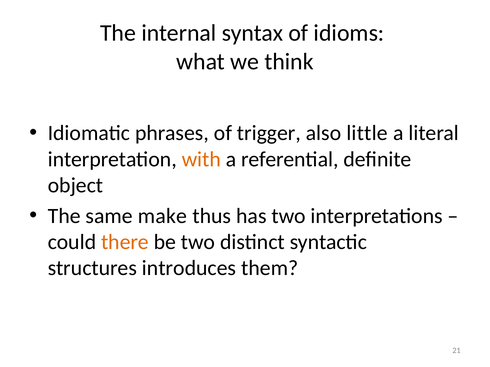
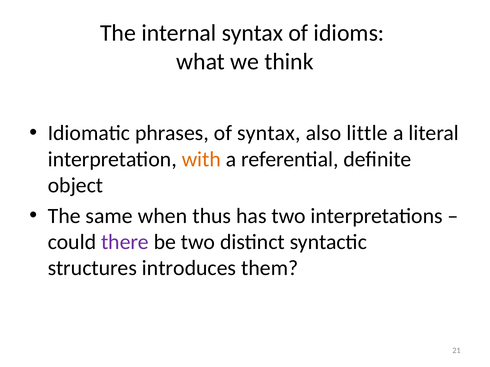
of trigger: trigger -> syntax
make: make -> when
there colour: orange -> purple
